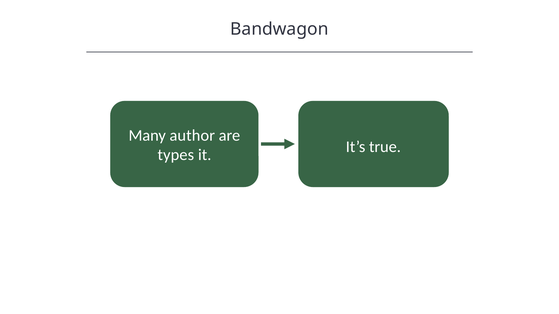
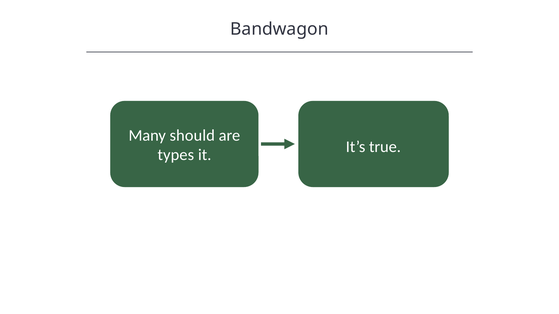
author: author -> should
